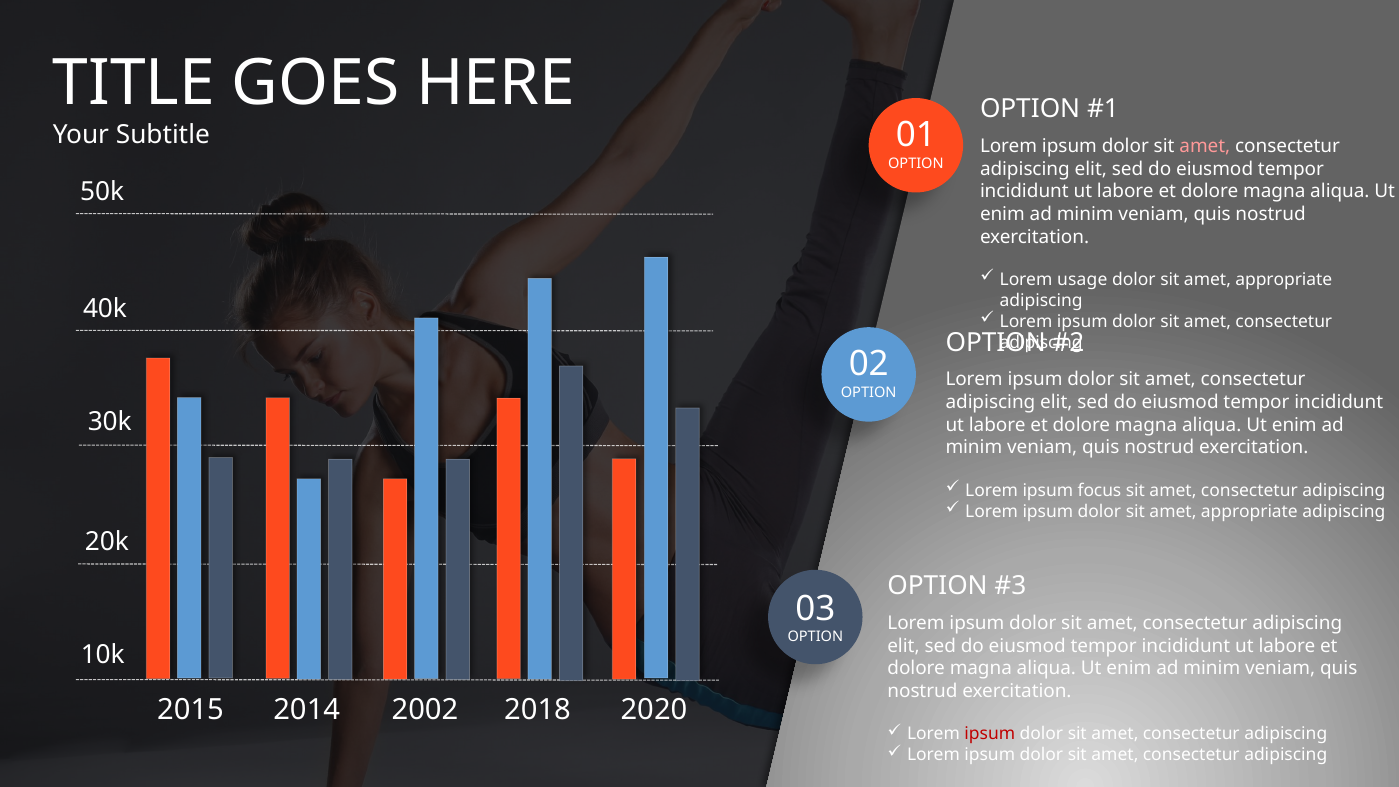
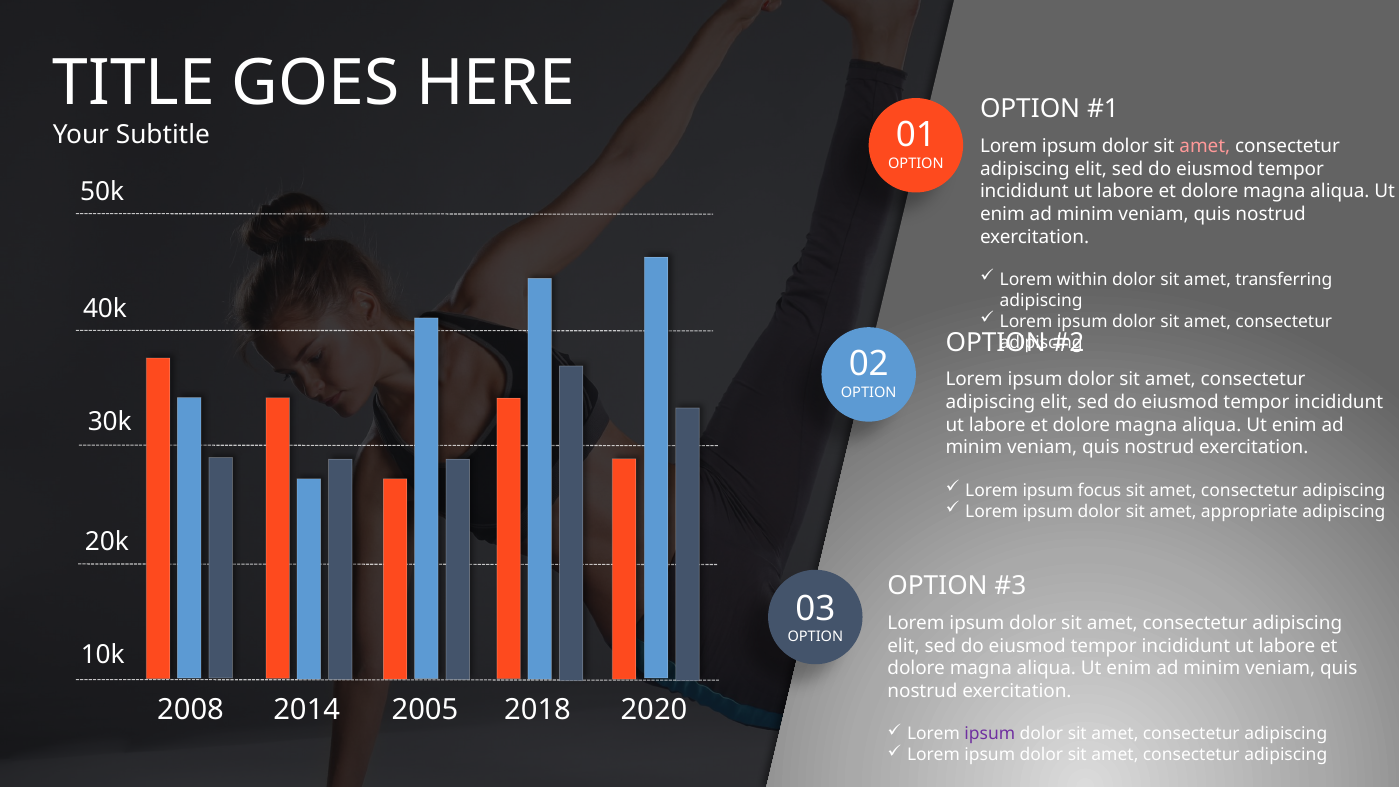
usage: usage -> within
appropriate at (1284, 280): appropriate -> transferring
2015: 2015 -> 2008
2002: 2002 -> 2005
ipsum at (990, 734) colour: red -> purple
